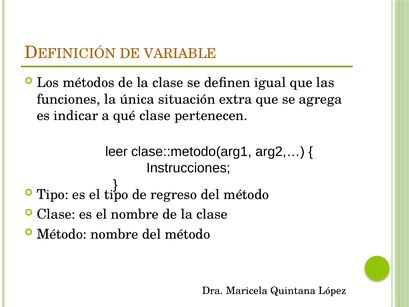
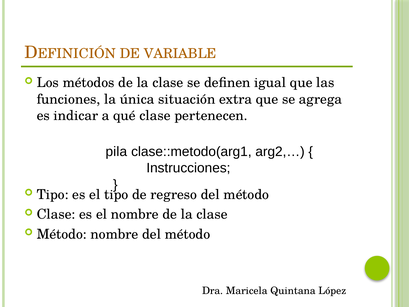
leer: leer -> pila
